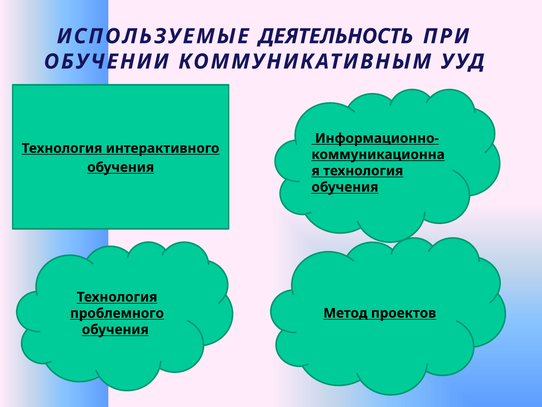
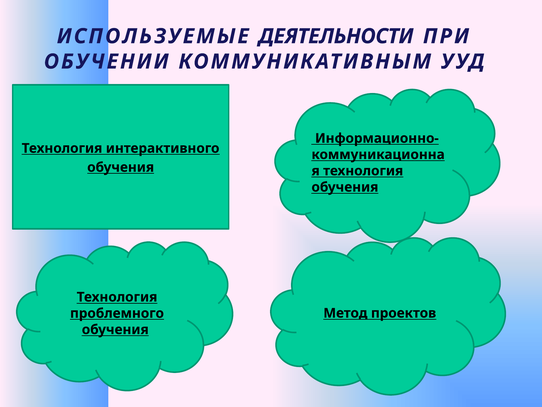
ДЕЯТЕЛЬНОСТЬ: ДЕЯТЕЛЬНОСТЬ -> ДЕЯТЕЛЬНОСТИ
